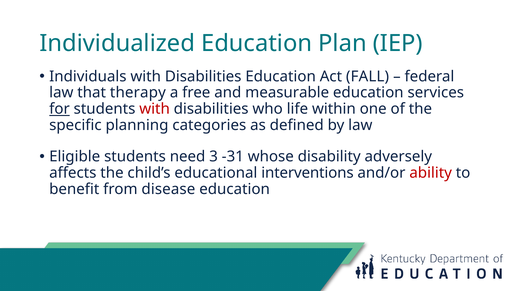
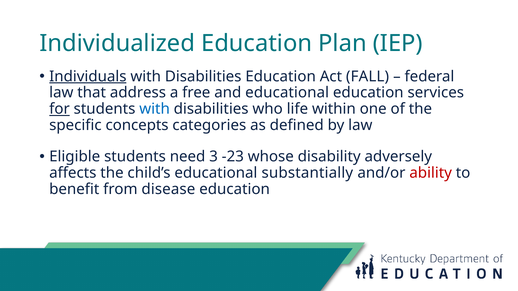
Individuals underline: none -> present
therapy: therapy -> address
and measurable: measurable -> educational
with at (155, 109) colour: red -> blue
planning: planning -> concepts
-31: -31 -> -23
interventions: interventions -> substantially
